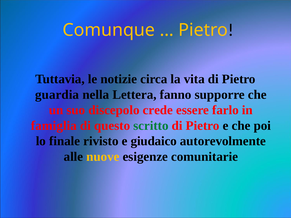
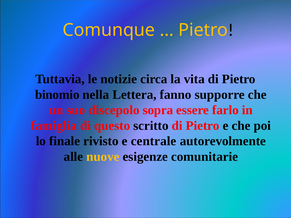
guardia: guardia -> binomio
crede: crede -> sopra
scritto colour: green -> black
giudaico: giudaico -> centrale
